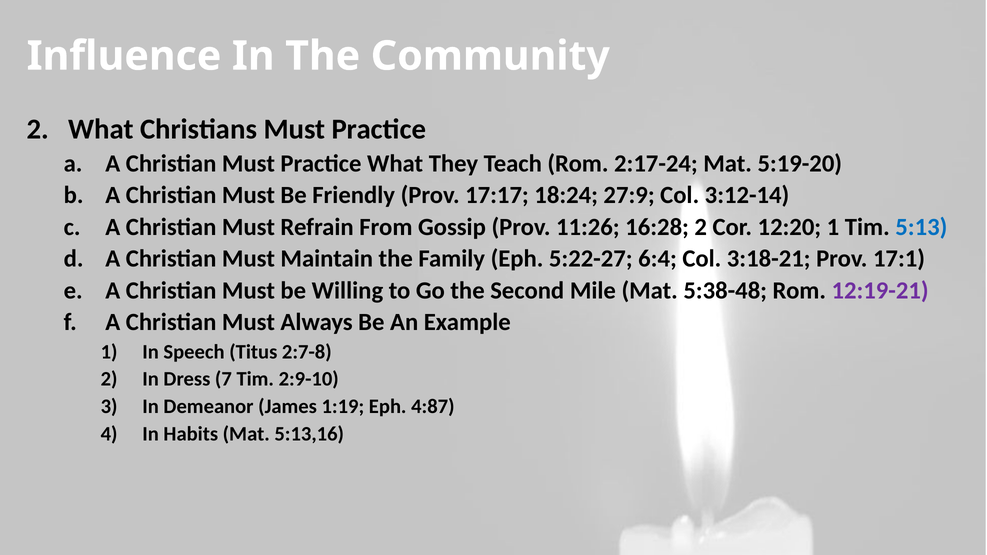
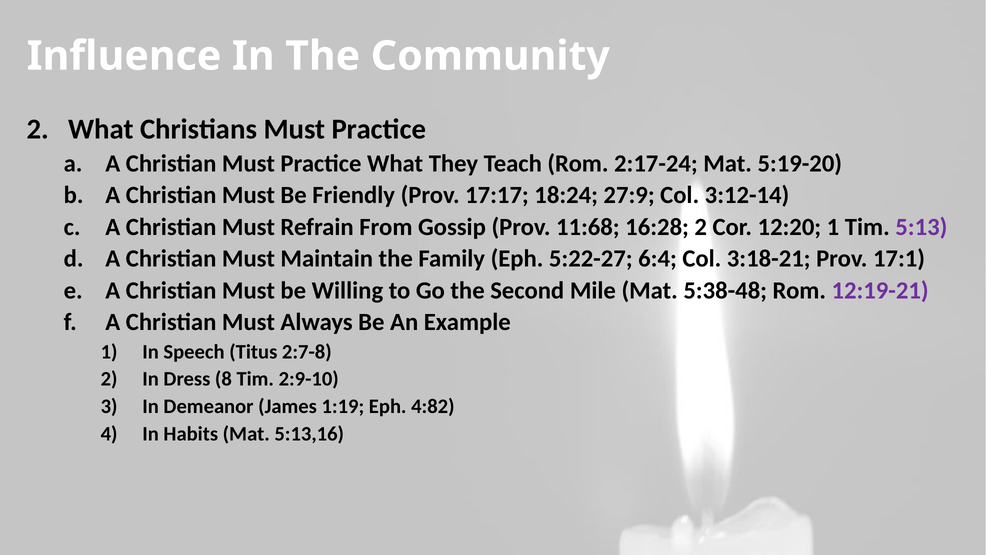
11:26: 11:26 -> 11:68
5:13 colour: blue -> purple
7: 7 -> 8
4:87: 4:87 -> 4:82
